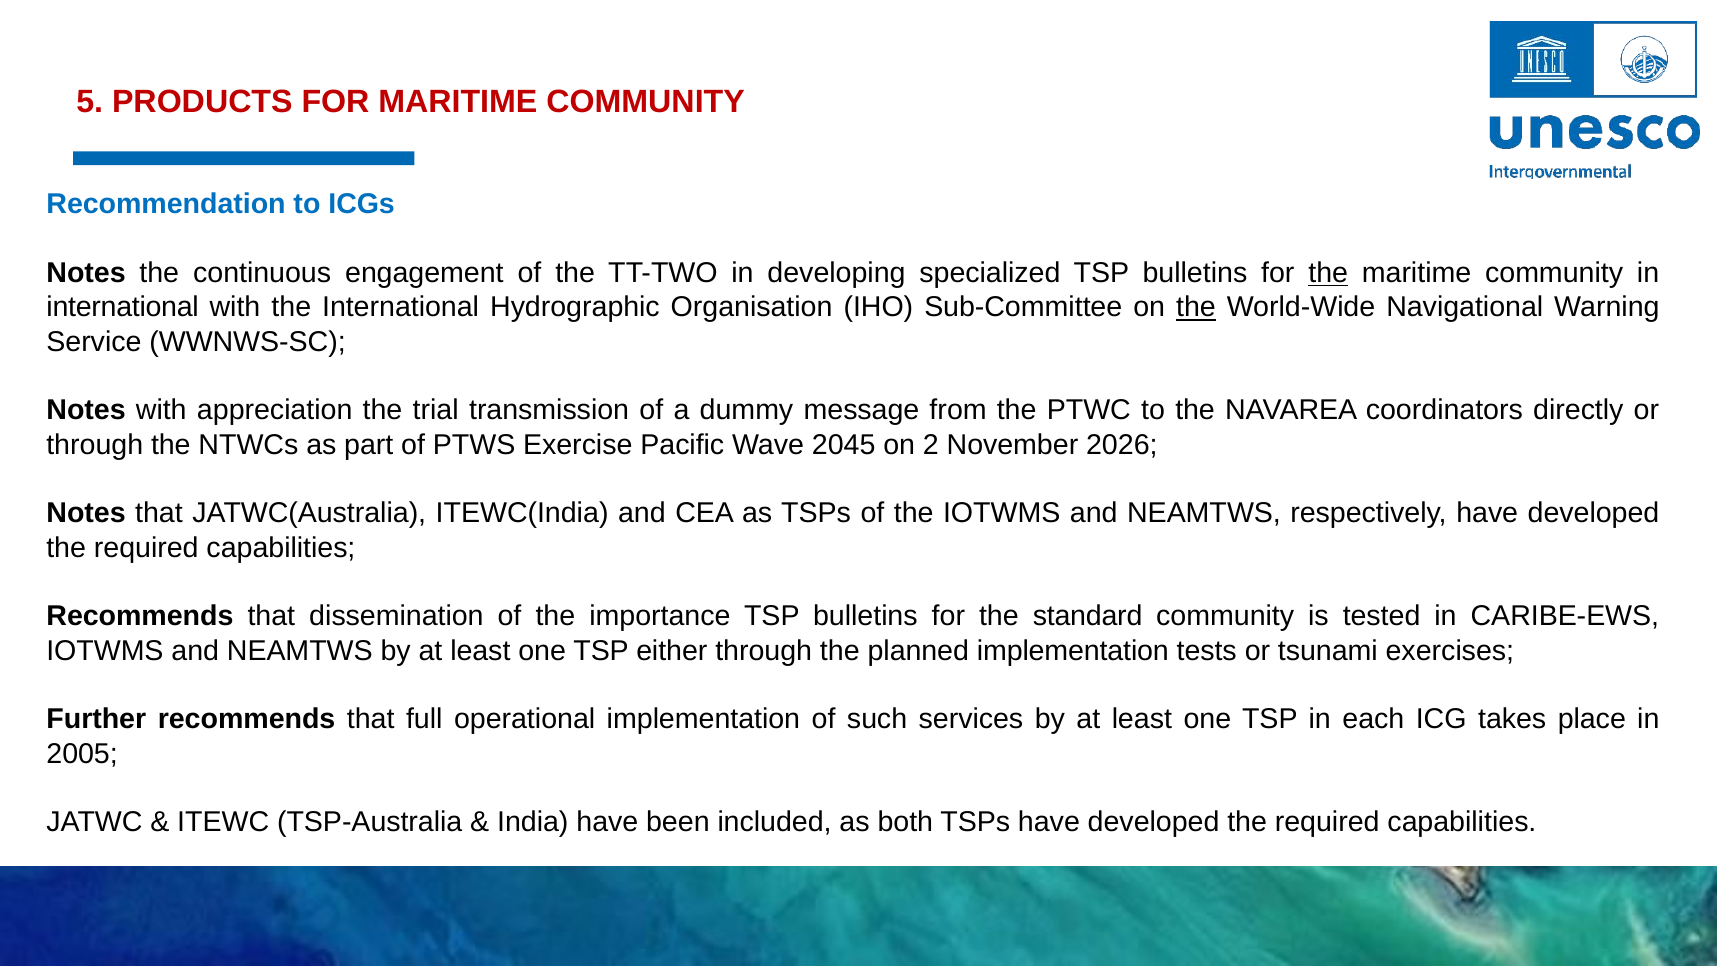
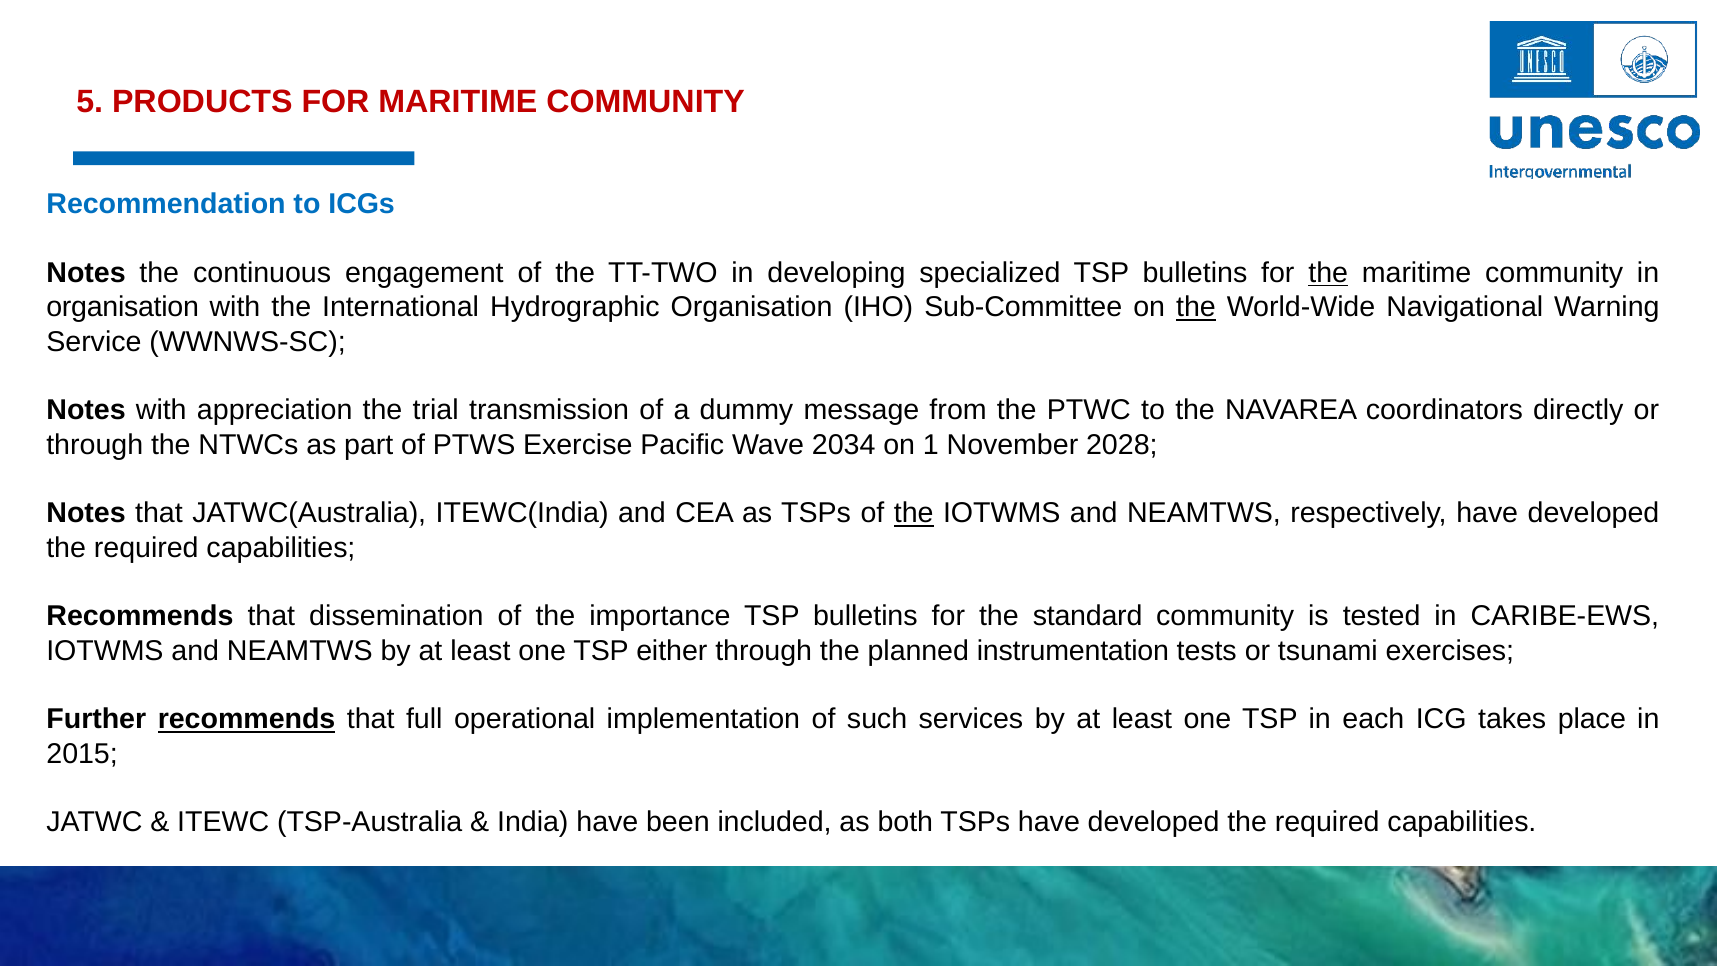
international at (123, 307): international -> organisation
2045: 2045 -> 2034
2: 2 -> 1
2026: 2026 -> 2028
the at (914, 513) underline: none -> present
planned implementation: implementation -> instrumentation
recommends at (247, 719) underline: none -> present
2005: 2005 -> 2015
